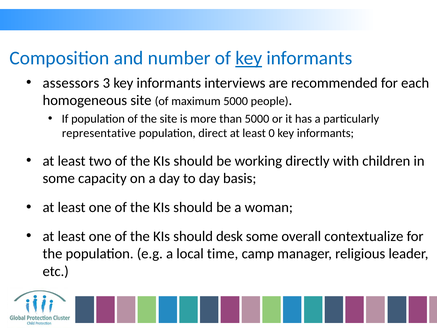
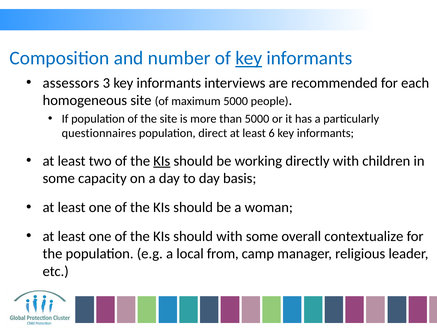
representative: representative -> questionnaires
0: 0 -> 6
KIs at (162, 161) underline: none -> present
should desk: desk -> with
time: time -> from
